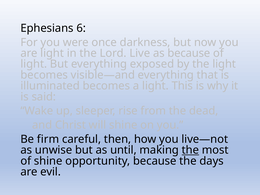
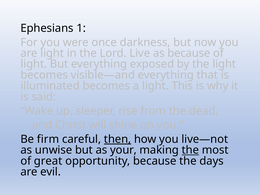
6: 6 -> 1
then underline: none -> present
until: until -> your
of shine: shine -> great
